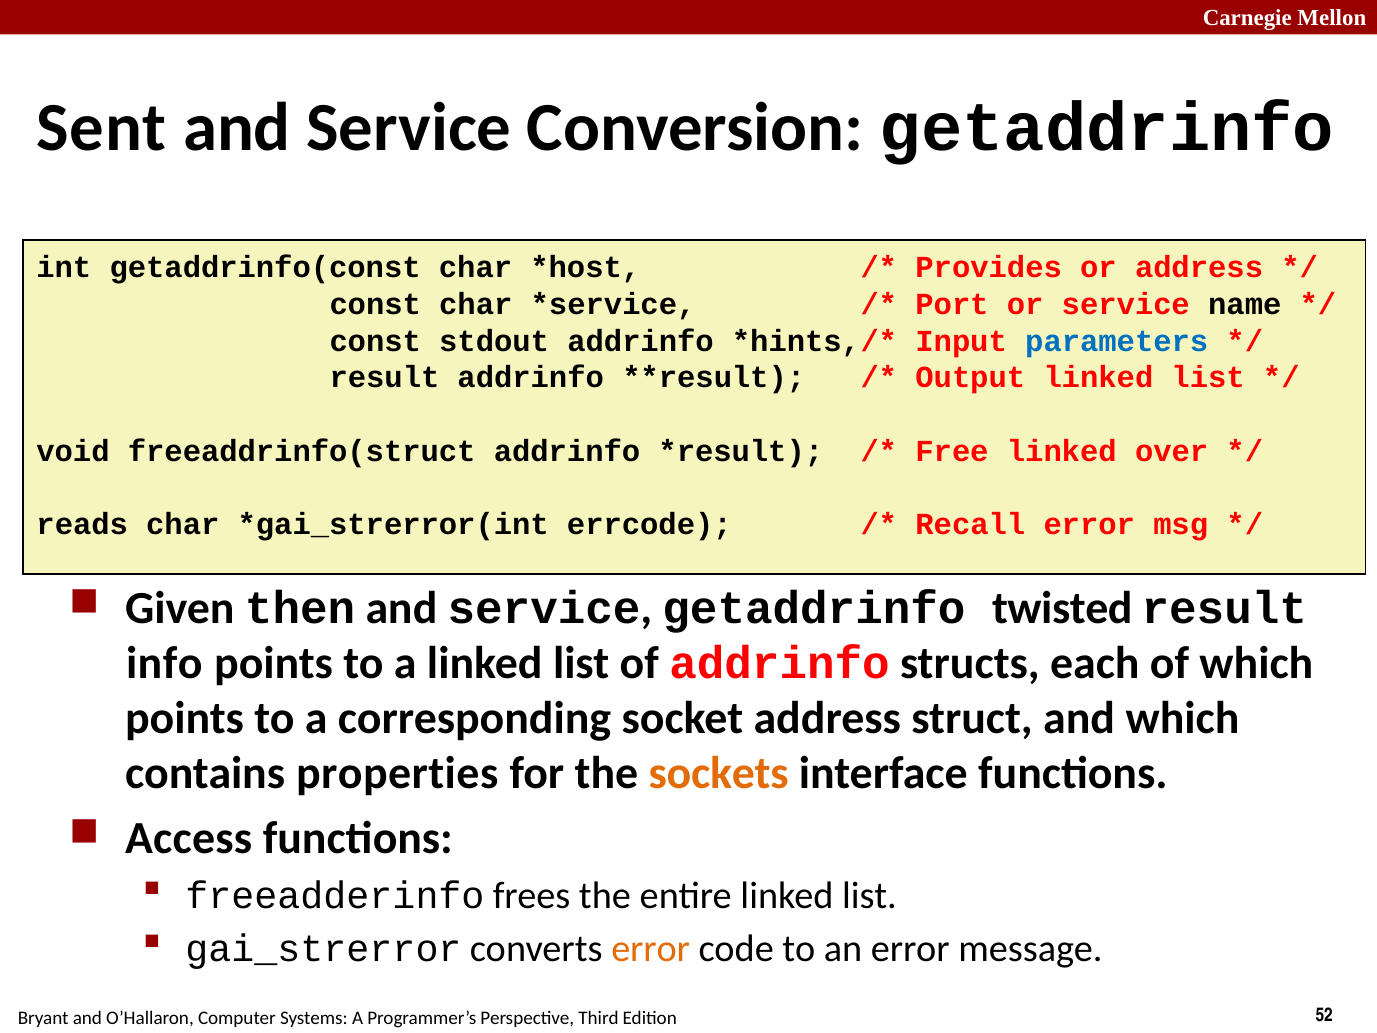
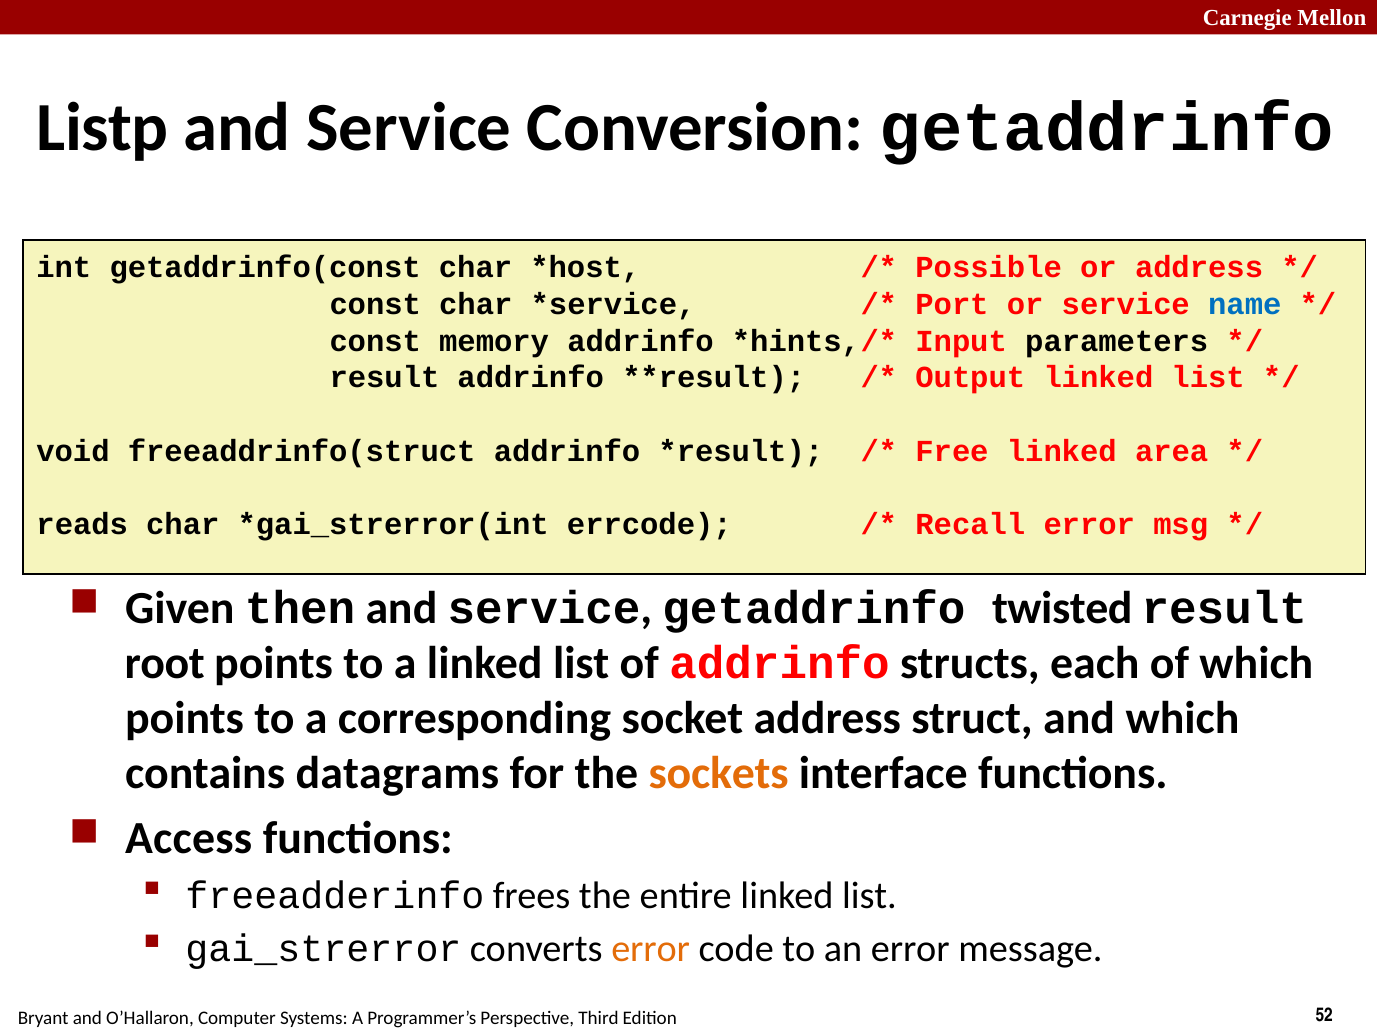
Sent: Sent -> Listp
Provides: Provides -> Possible
name colour: black -> blue
stdout: stdout -> memory
parameters colour: blue -> black
over: over -> area
info: info -> root
properties: properties -> datagrams
